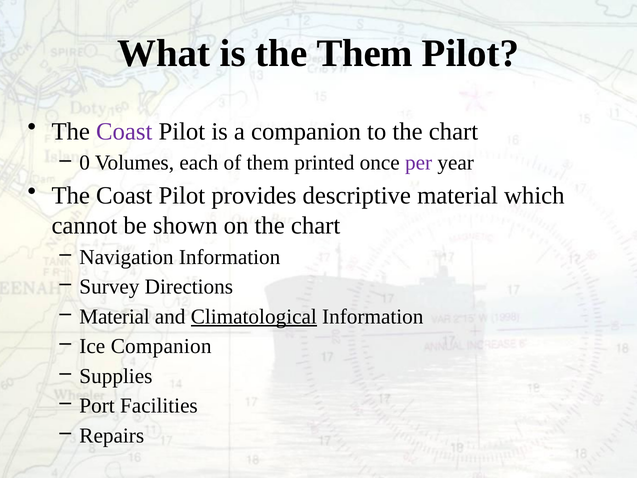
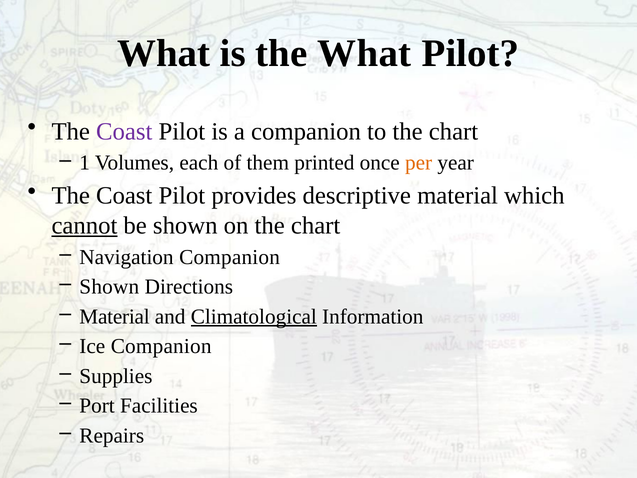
the Them: Them -> What
0: 0 -> 1
per colour: purple -> orange
cannot underline: none -> present
Navigation Information: Information -> Companion
Survey at (109, 287): Survey -> Shown
